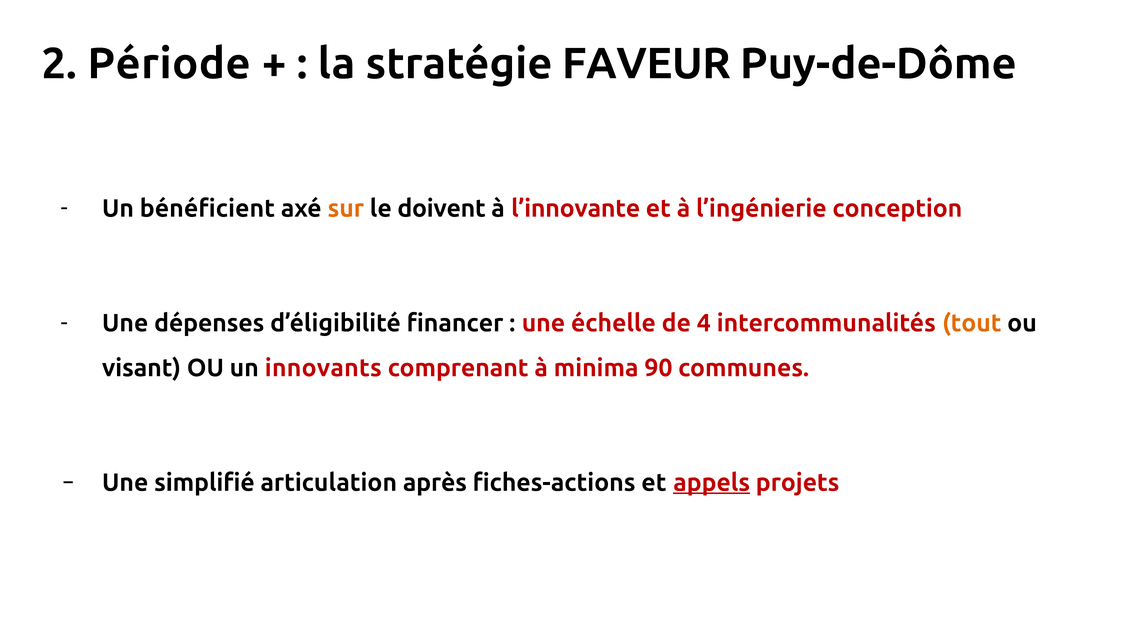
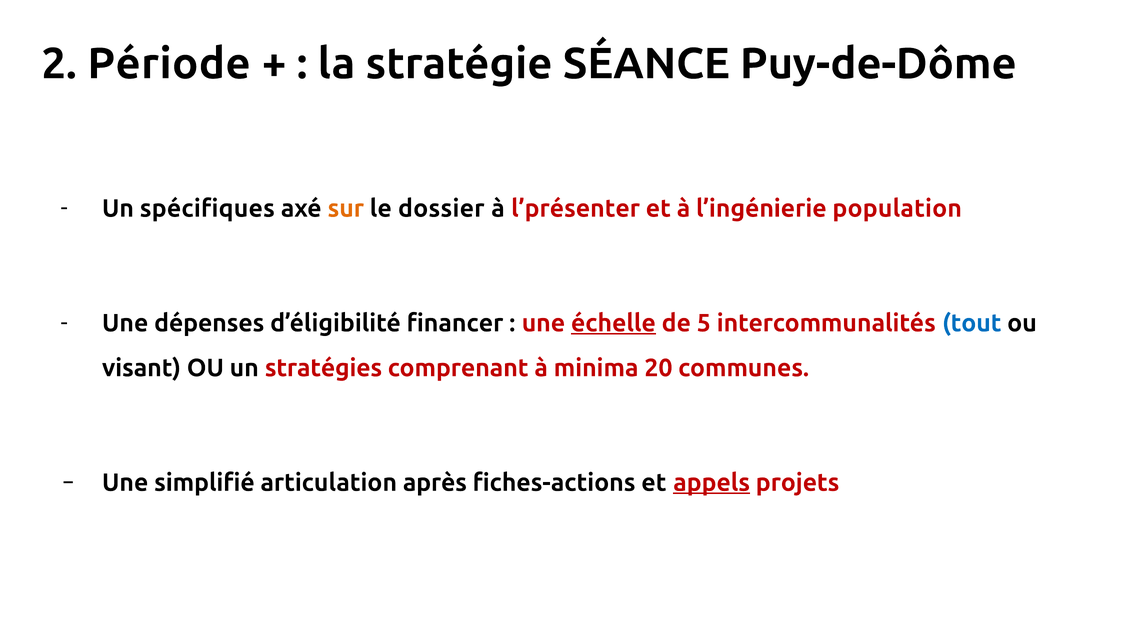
FAVEUR: FAVEUR -> SÉANCE
bénéficient: bénéficient -> spécifiques
doivent: doivent -> dossier
l’innovante: l’innovante -> l’présenter
conception: conception -> population
échelle underline: none -> present
4: 4 -> 5
tout colour: orange -> blue
innovants: innovants -> stratégies
90: 90 -> 20
